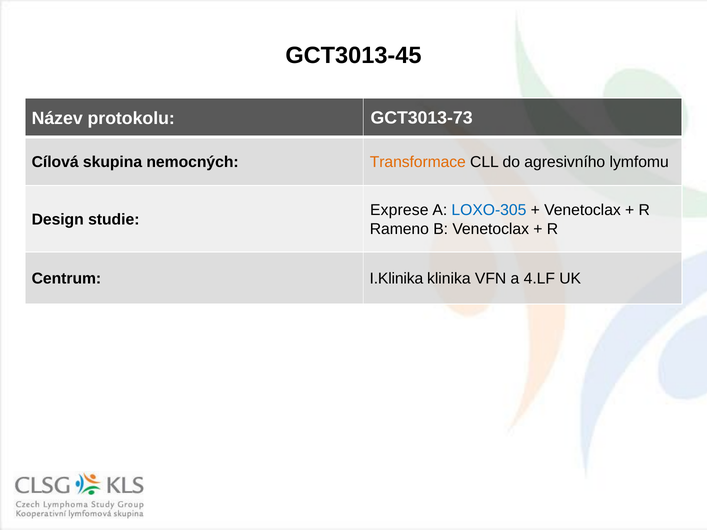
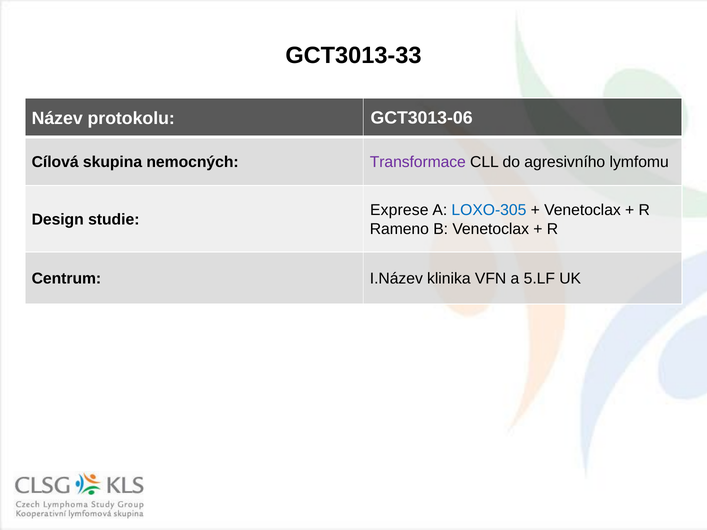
GCT3013-45: GCT3013-45 -> GCT3013-33
GCT3013-73: GCT3013-73 -> GCT3013-06
Transformace colour: orange -> purple
I.Klinika: I.Klinika -> I.Název
4.LF: 4.LF -> 5.LF
